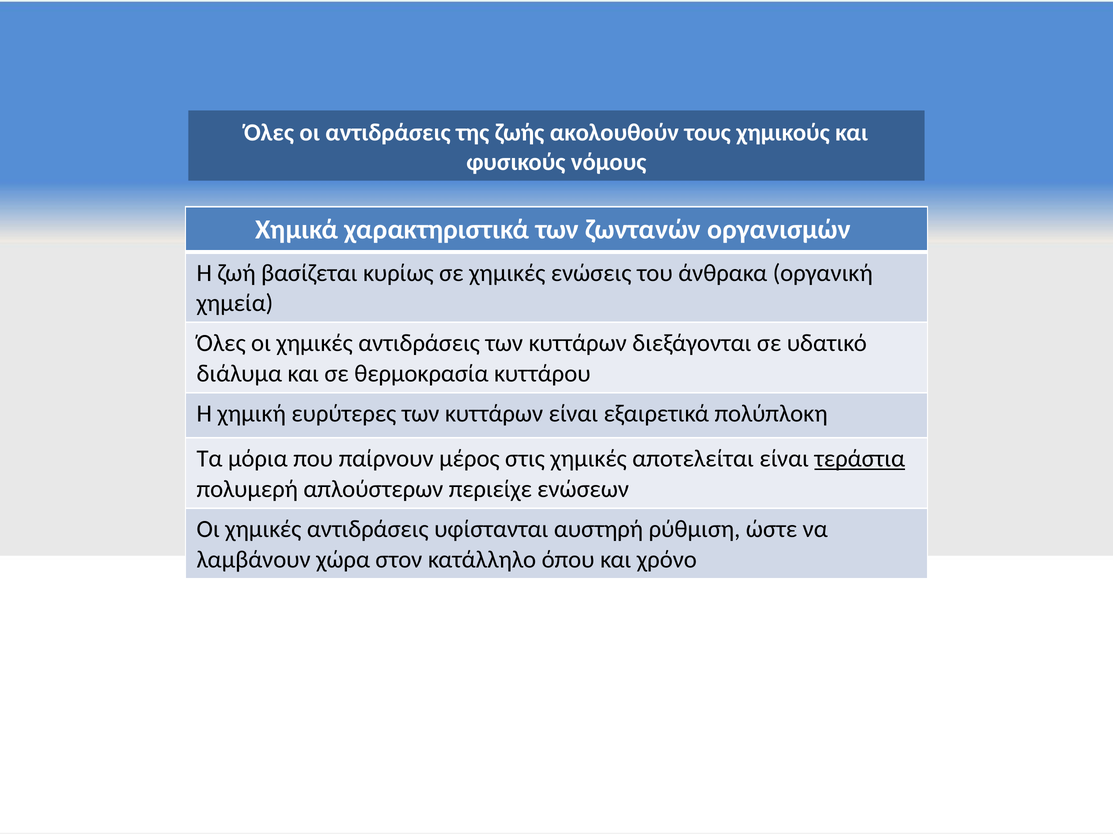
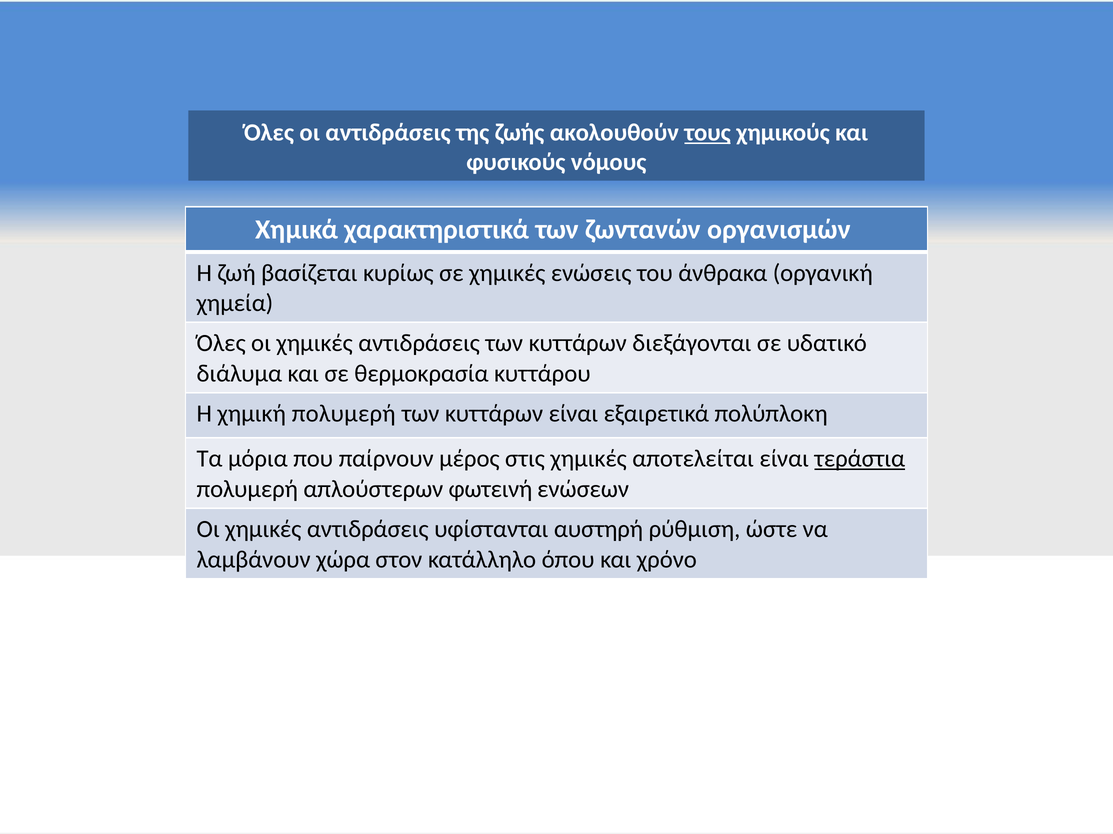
τους underline: none -> present
χημική ευρύτερες: ευρύτερες -> πολυμερή
περιείχε: περιείχε -> φωτεινή
